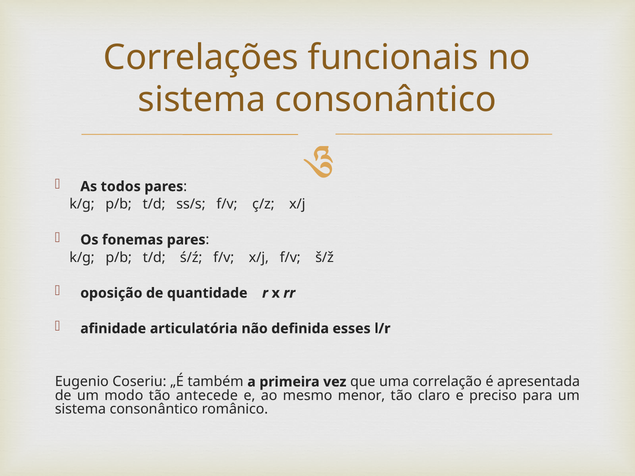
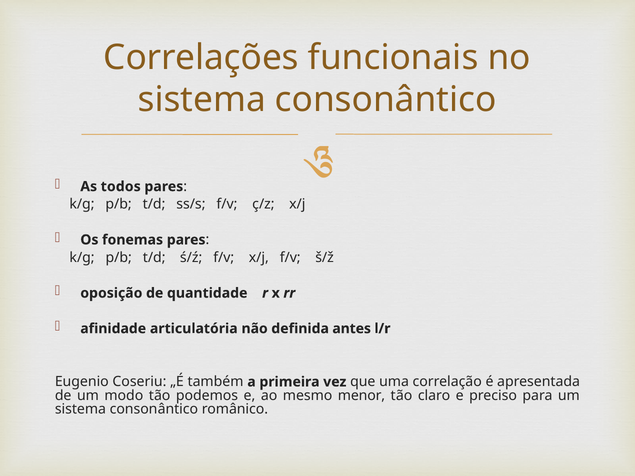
esses: esses -> antes
antecede: antecede -> podemos
